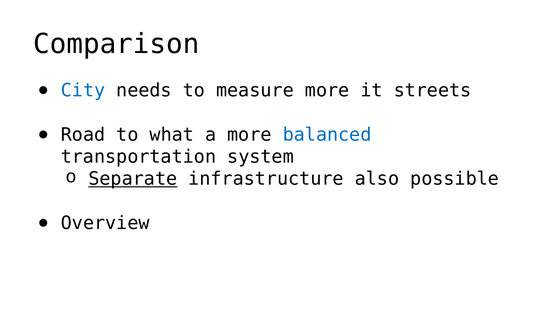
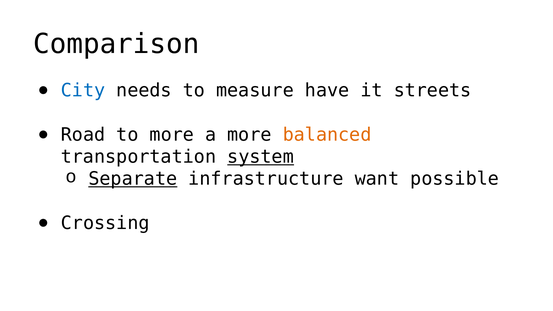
measure more: more -> have
to what: what -> more
balanced colour: blue -> orange
system underline: none -> present
also: also -> want
Overview: Overview -> Crossing
